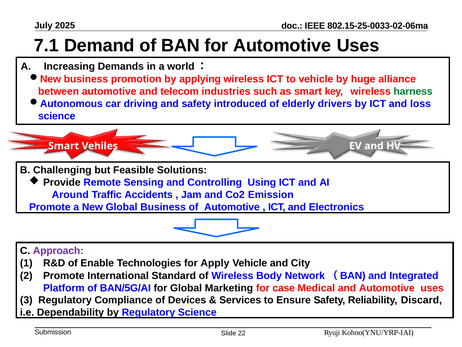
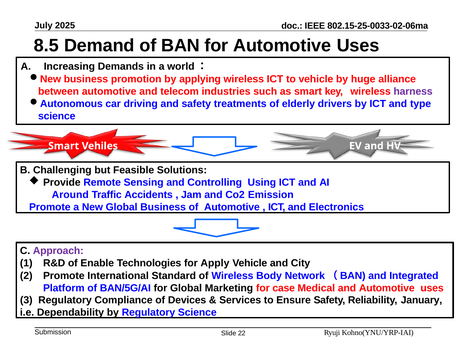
7.1: 7.1 -> 8.5
harness colour: green -> purple
introduced: introduced -> treatments
loss: loss -> type
Discard: Discard -> January
